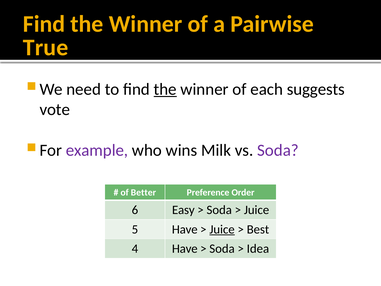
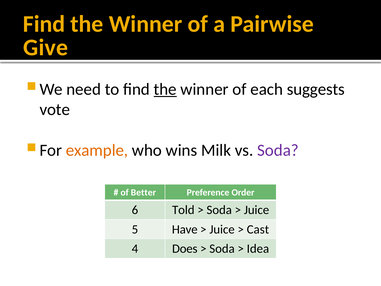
True: True -> Give
example colour: purple -> orange
Easy: Easy -> Told
Juice at (222, 229) underline: present -> none
Best: Best -> Cast
4 Have: Have -> Does
